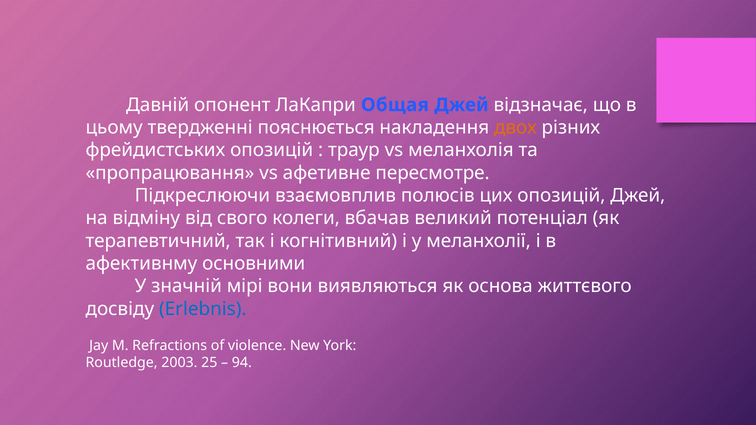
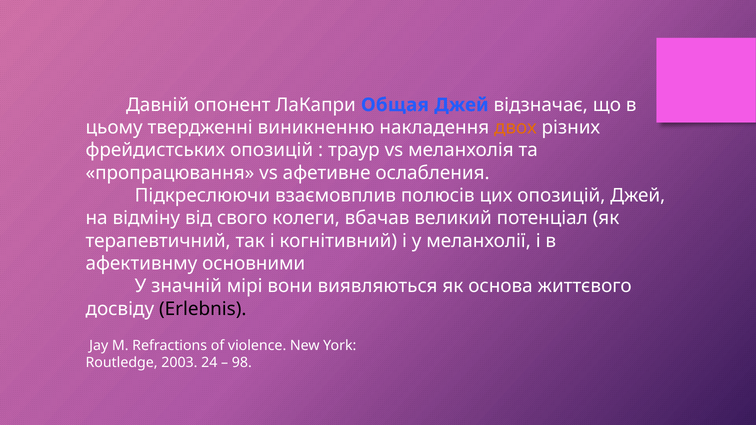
пояснюється: пояснюється -> виникненню
пересмотре: пересмотре -> ослабления
Erlebnis colour: blue -> black
25: 25 -> 24
94: 94 -> 98
